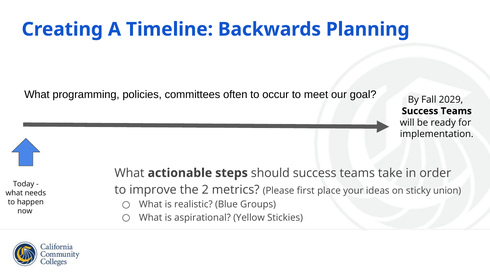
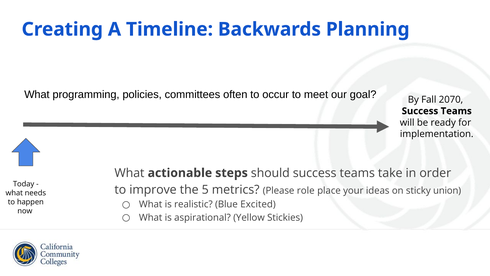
2029: 2029 -> 2070
2: 2 -> 5
first: first -> role
Groups: Groups -> Excited
